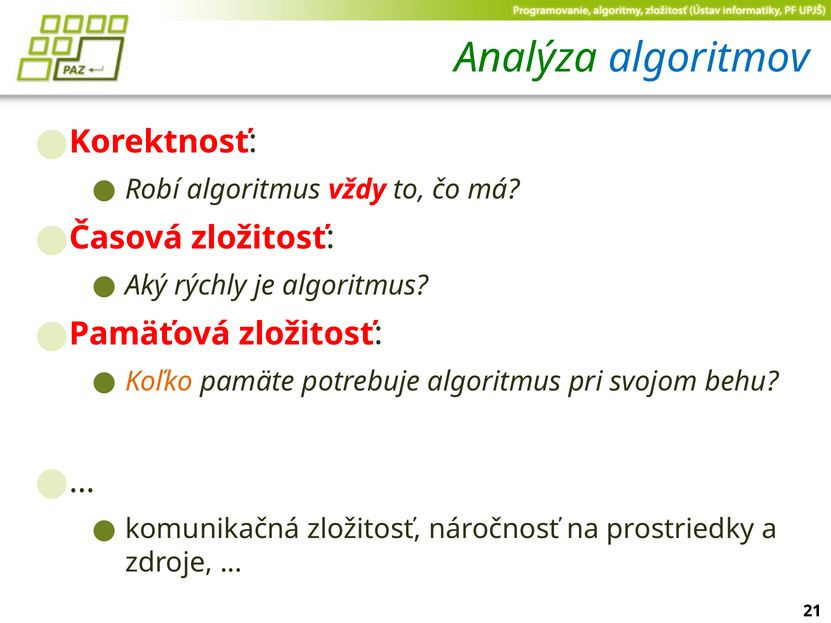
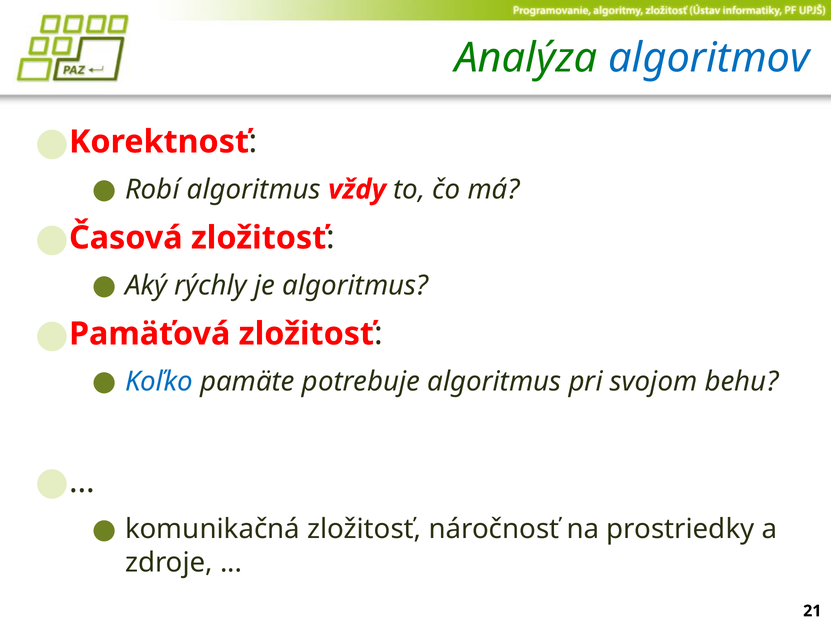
Koľko colour: orange -> blue
